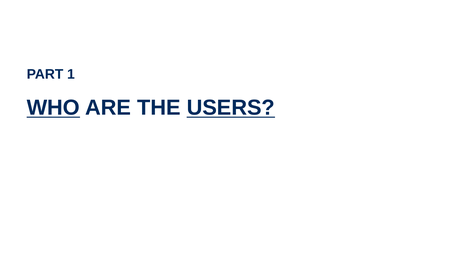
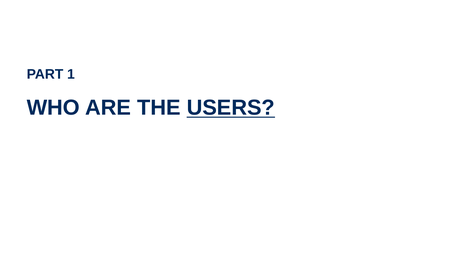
WHO underline: present -> none
